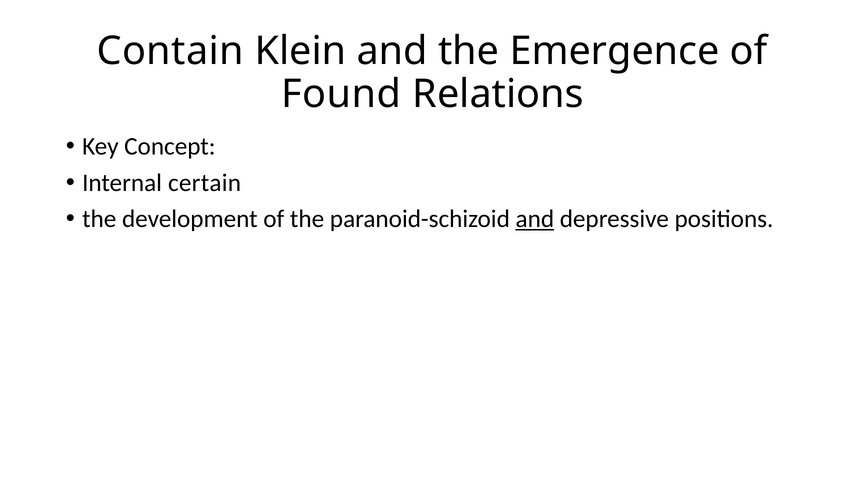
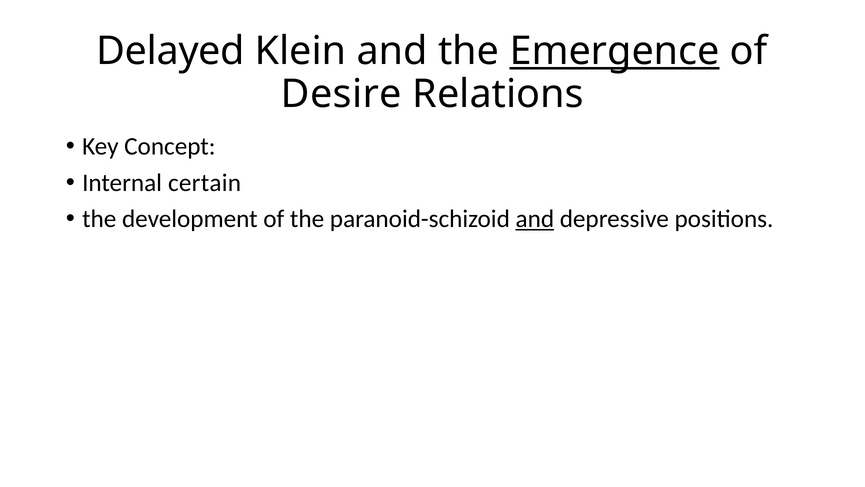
Contain: Contain -> Delayed
Emergence underline: none -> present
Found: Found -> Desire
